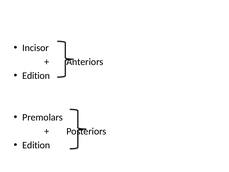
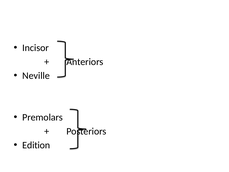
Edition at (36, 76): Edition -> Neville
